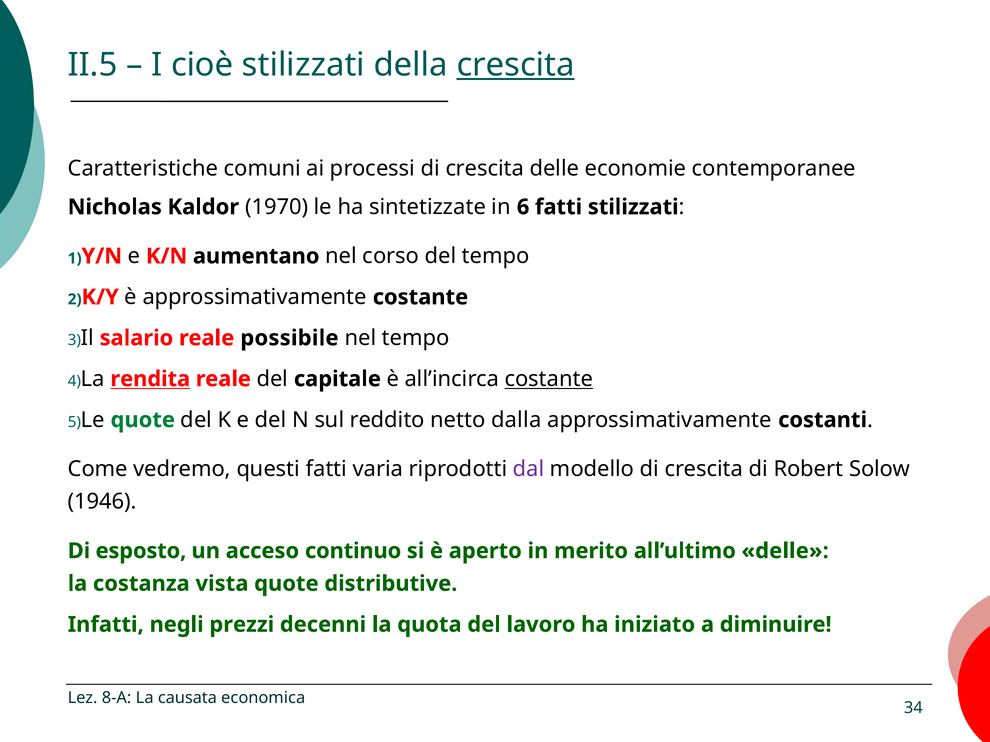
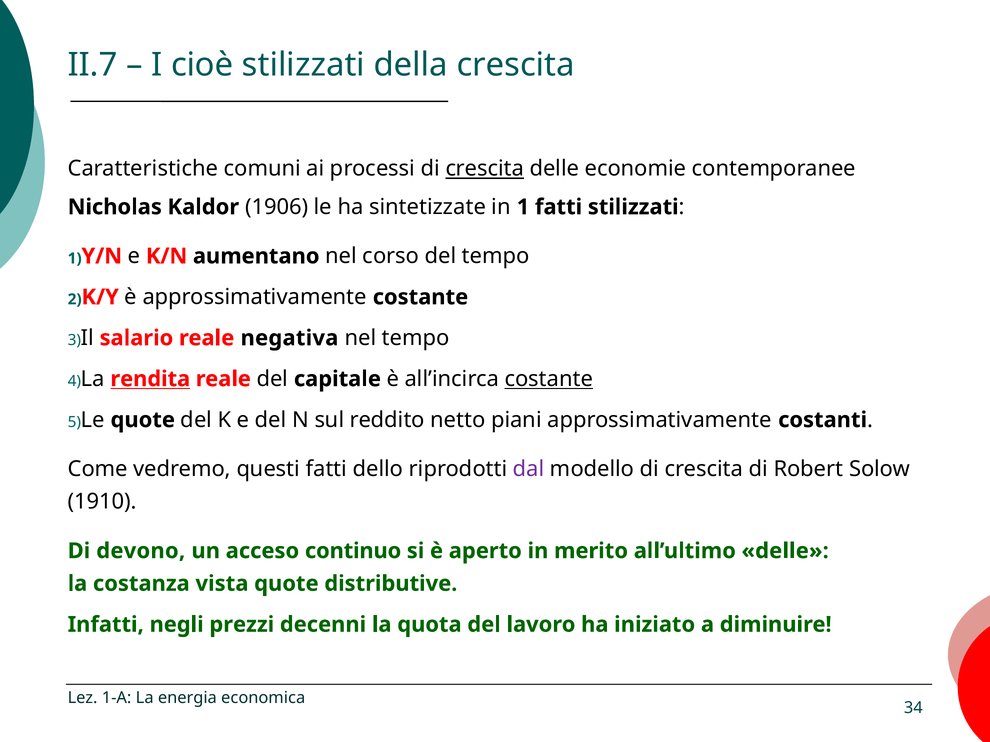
II.5: II.5 -> II.7
crescita at (516, 65) underline: present -> none
crescita at (485, 169) underline: none -> present
1970: 1970 -> 1906
in 6: 6 -> 1
possibile: possibile -> negativa
quote at (143, 420) colour: green -> black
dalla: dalla -> piani
varia: varia -> dello
1946: 1946 -> 1910
esposto: esposto -> devono
8-A: 8-A -> 1-A
causata: causata -> energia
